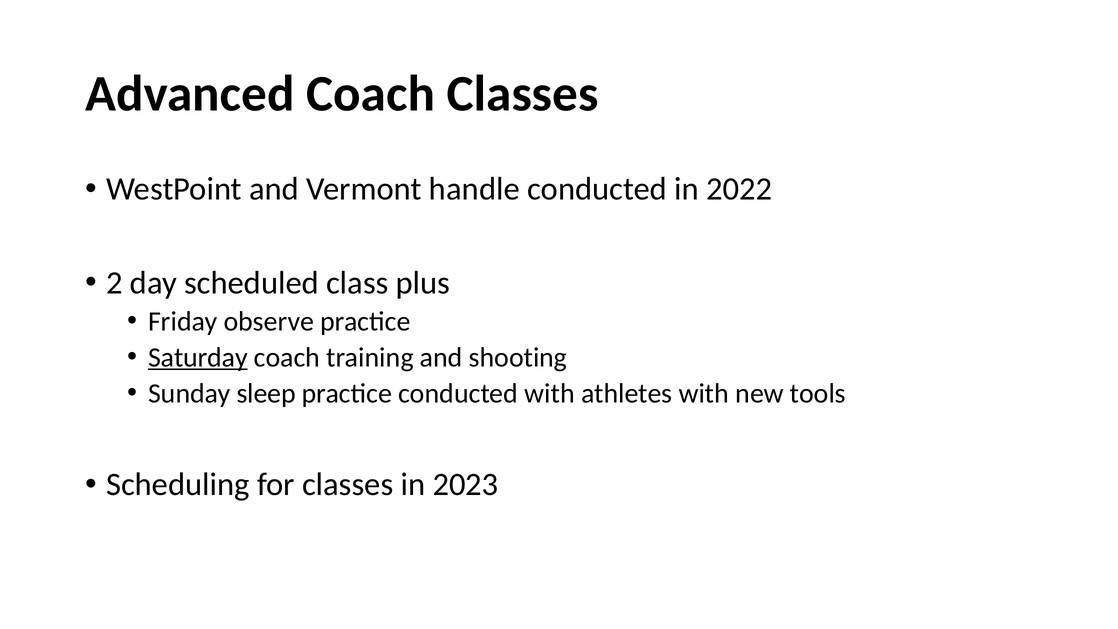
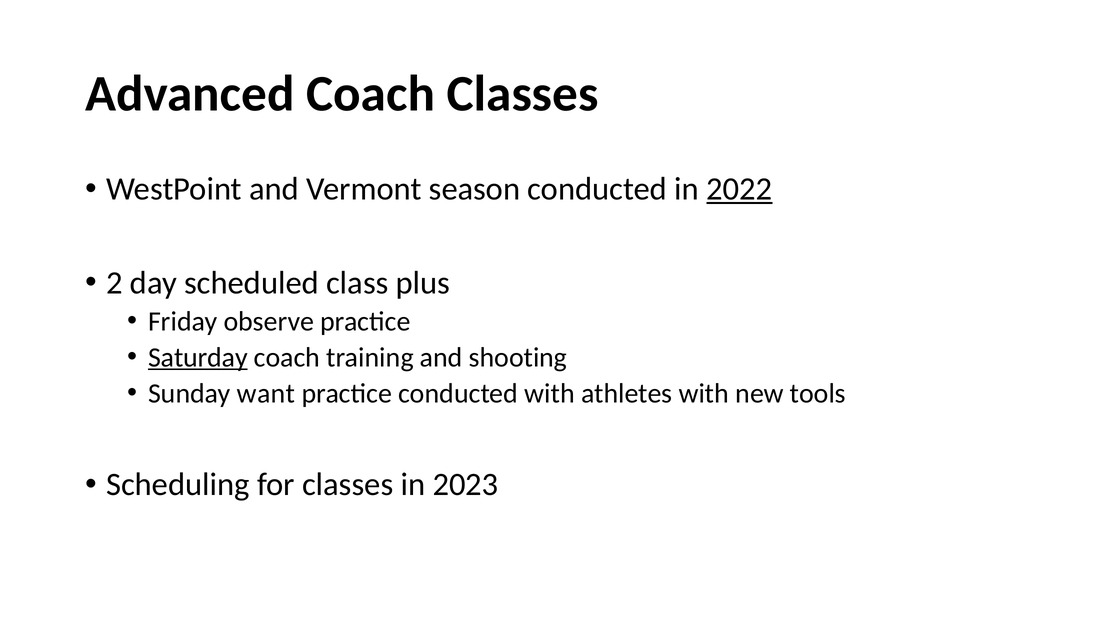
handle: handle -> season
2022 underline: none -> present
sleep: sleep -> want
